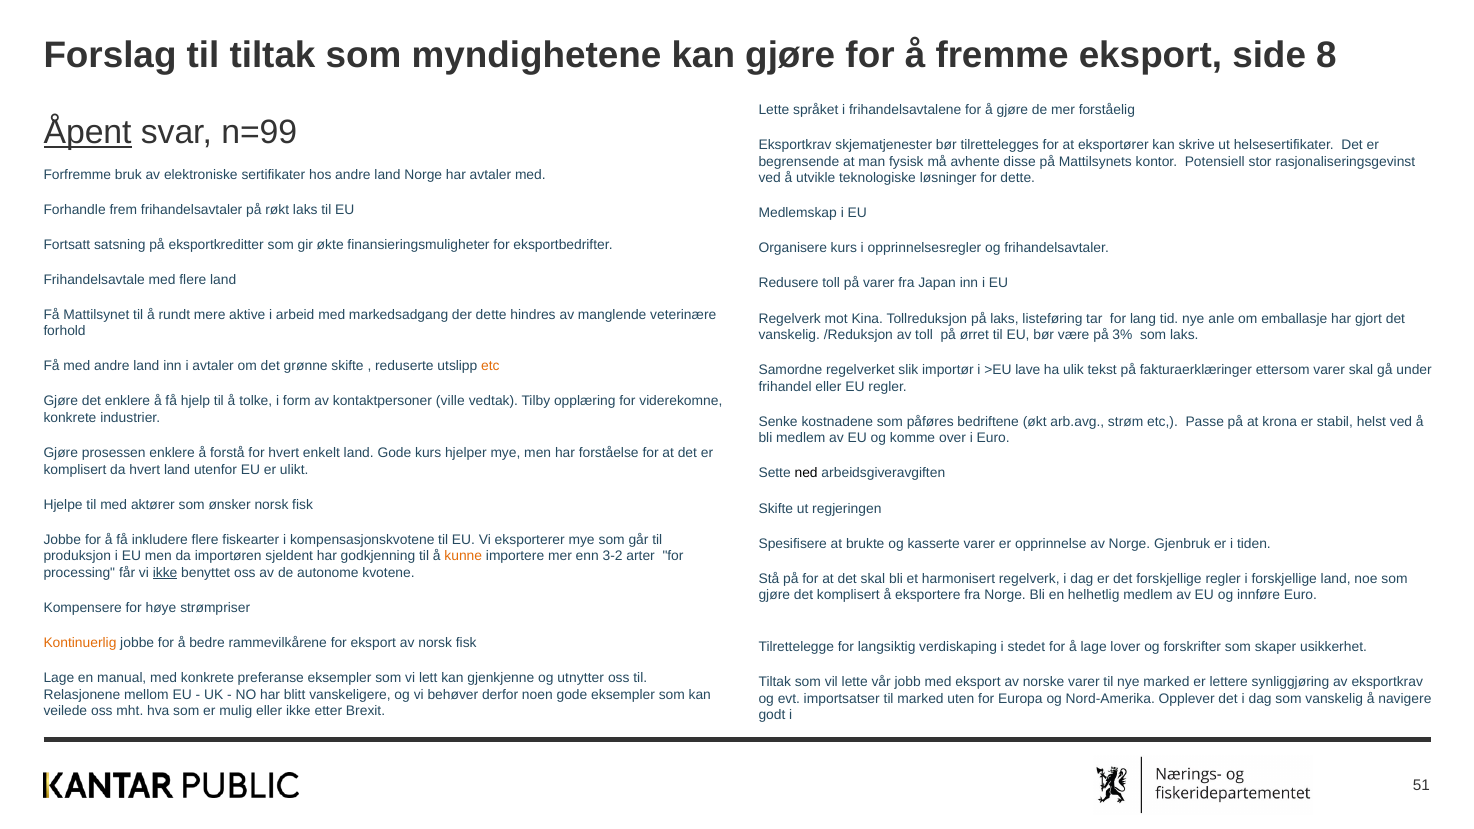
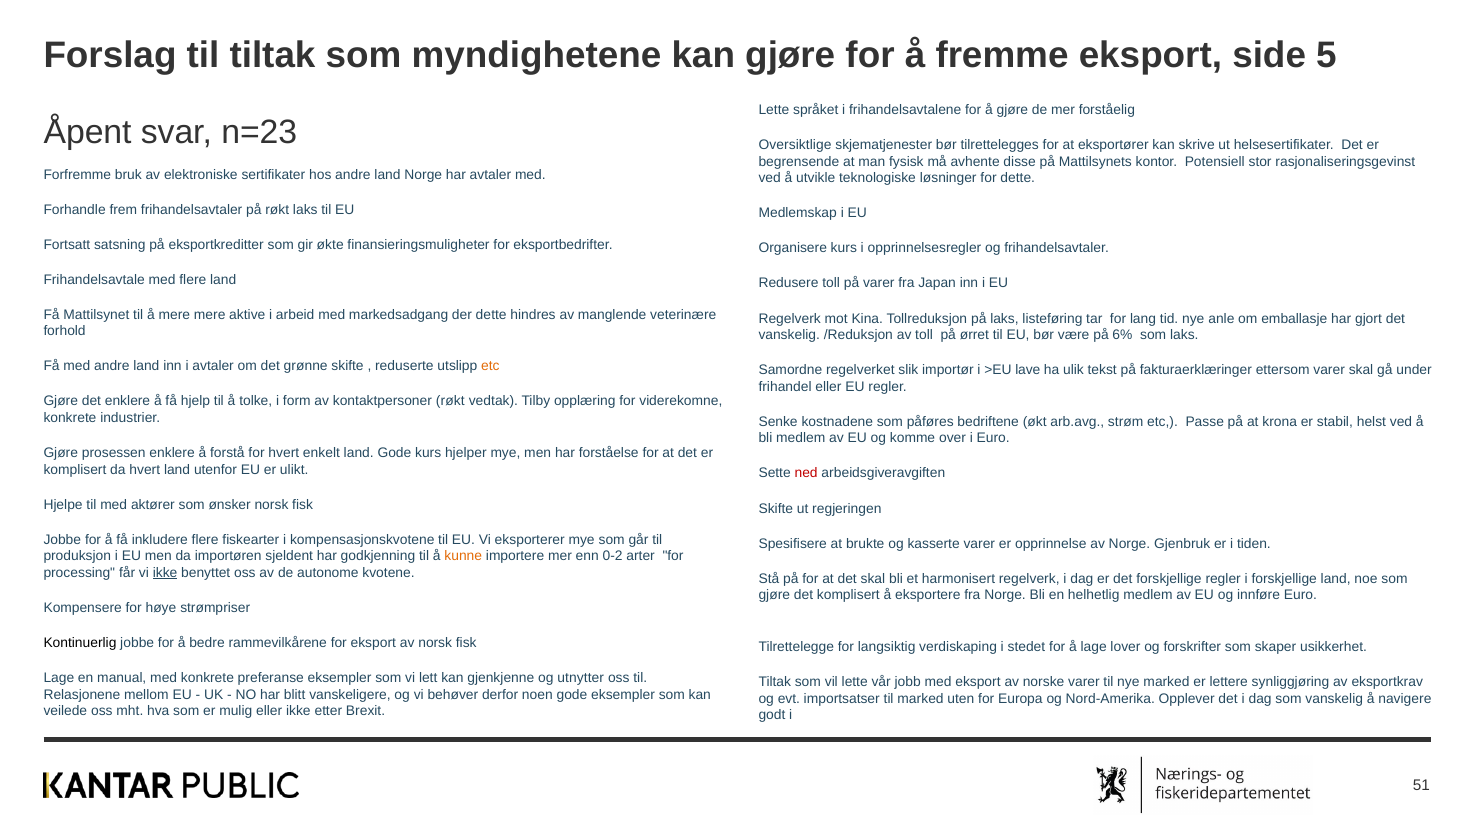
8: 8 -> 5
Åpent underline: present -> none
n=99: n=99 -> n=23
Eksportkrav at (795, 145): Eksportkrav -> Oversiktlige
å rundt: rundt -> mere
3%: 3% -> 6%
kontaktpersoner ville: ville -> røkt
ned colour: black -> red
3-2: 3-2 -> 0-2
Kontinuerlig colour: orange -> black
